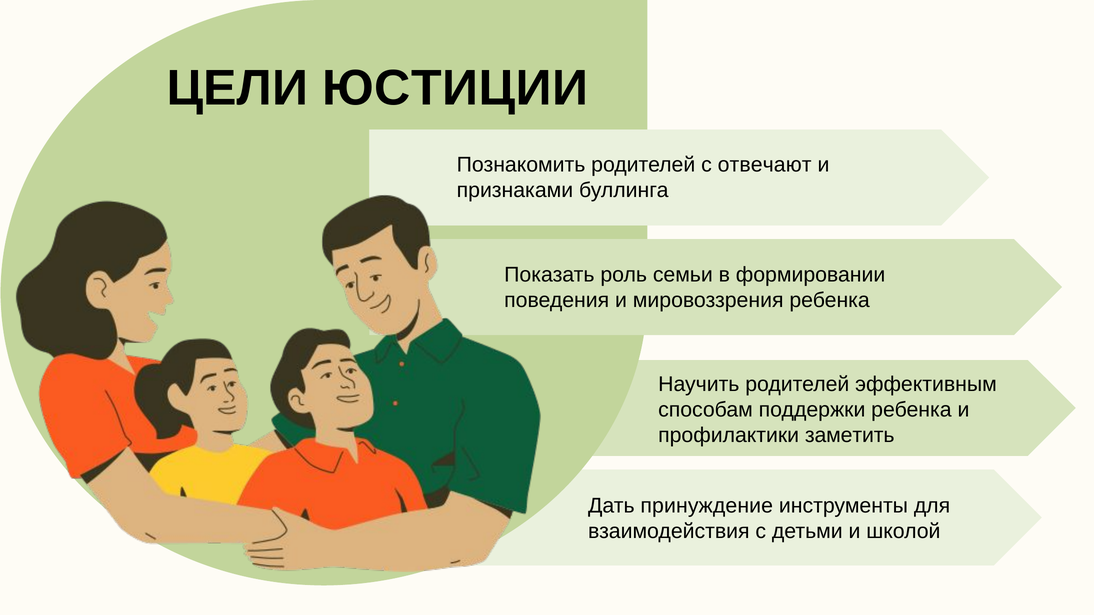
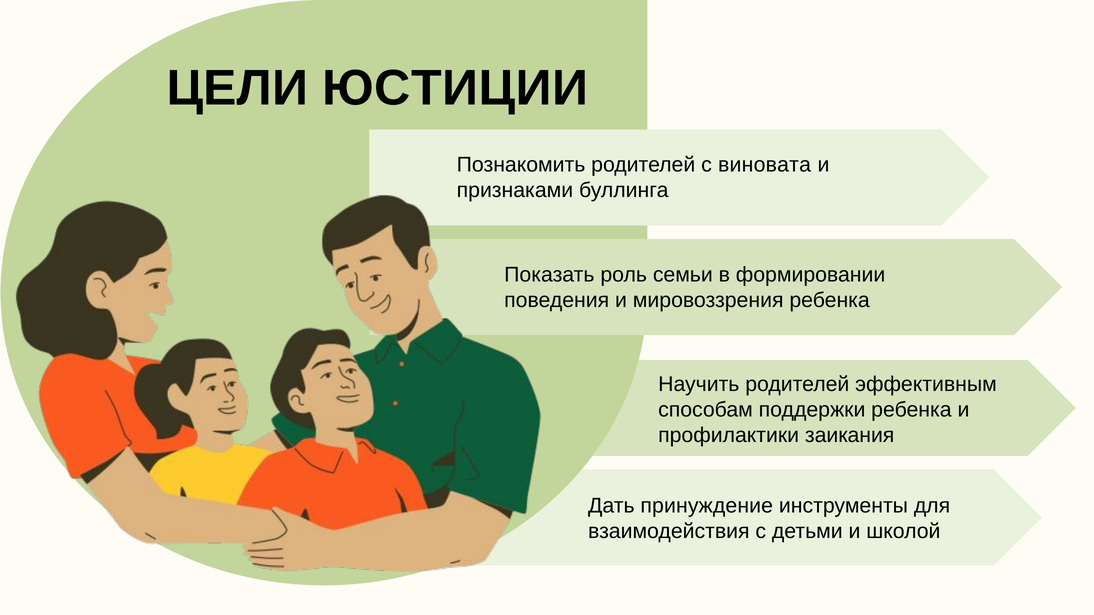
отвечают: отвечают -> виновата
заметить: заметить -> заикания
